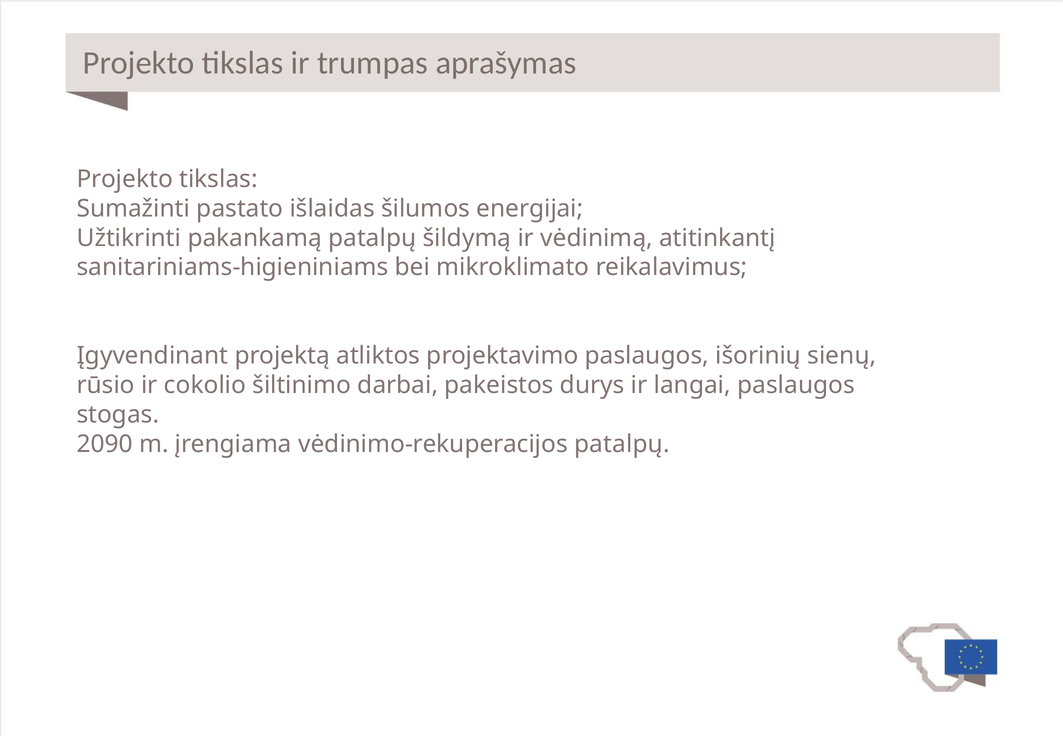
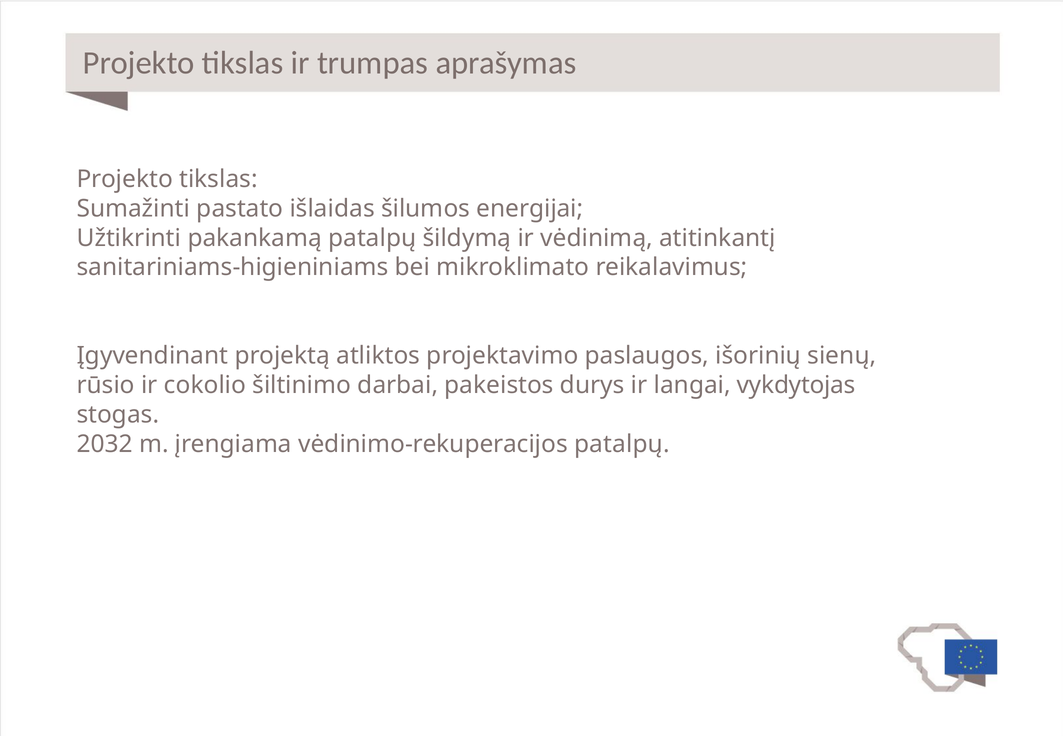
langai paslaugos: paslaugos -> vykdytojas
2090: 2090 -> 2032
